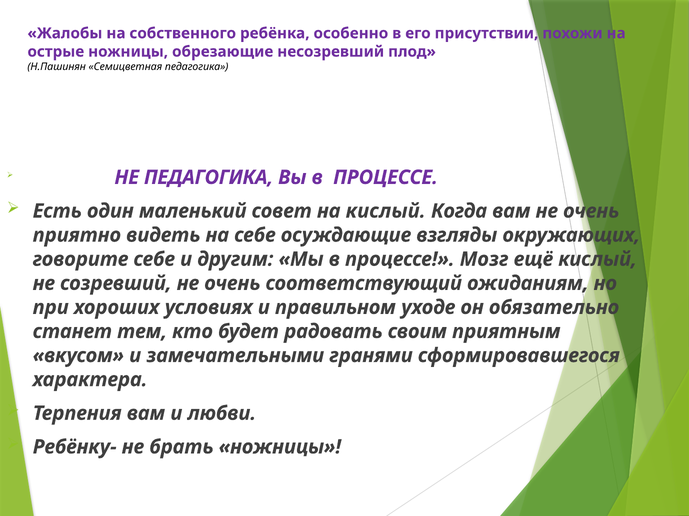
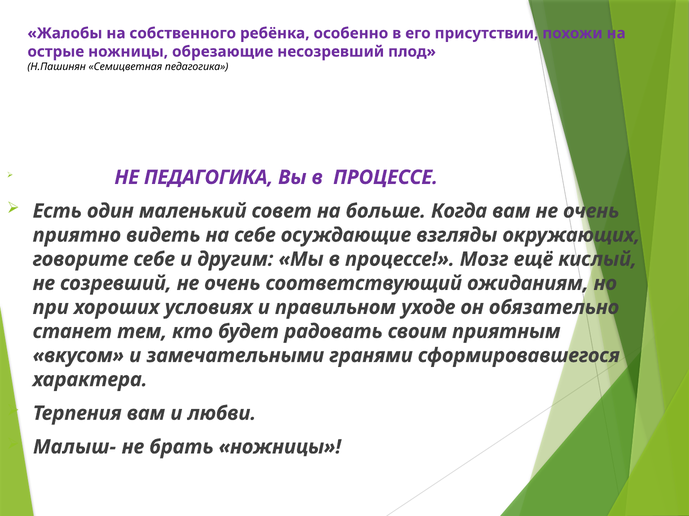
на кислый: кислый -> больше
Ребёнку-: Ребёнку- -> Малыш-
